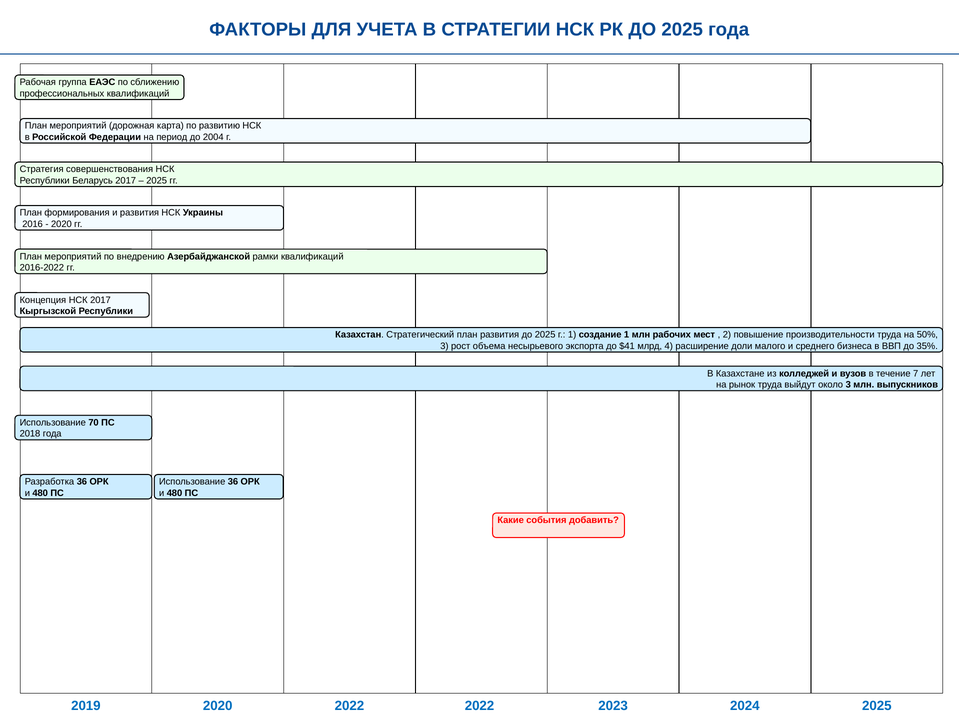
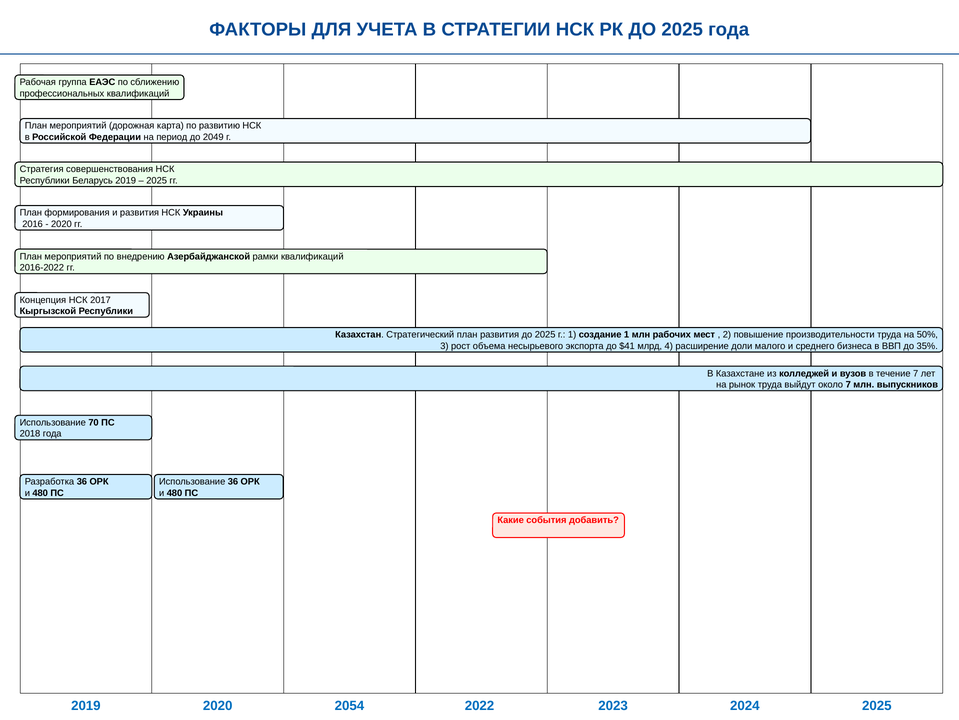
2004: 2004 -> 2049
Беларусь 2017: 2017 -> 2019
около 3: 3 -> 7
2020 2022: 2022 -> 2054
